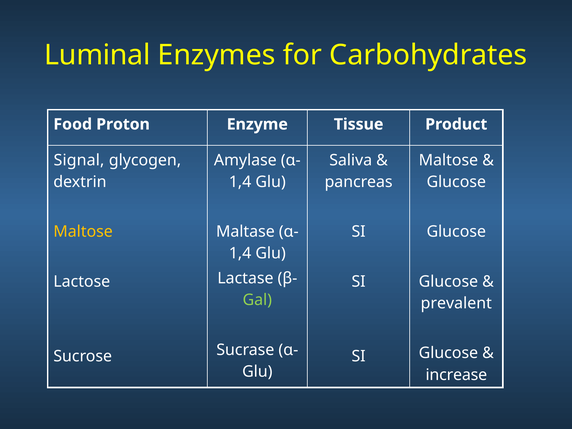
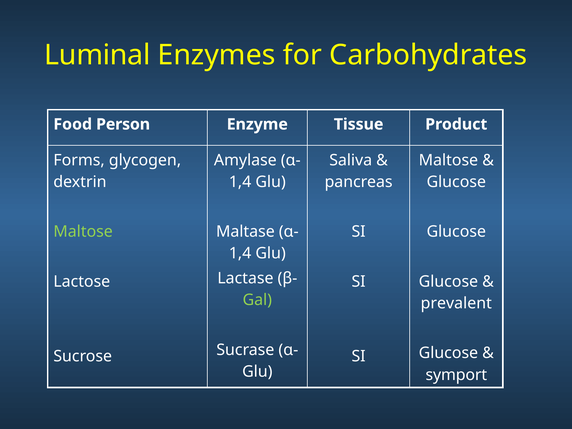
Proton: Proton -> Person
Signal: Signal -> Forms
Maltose at (83, 232) colour: yellow -> light green
increase: increase -> symport
